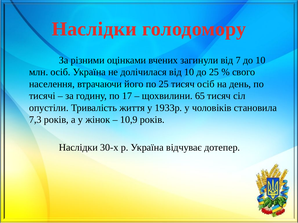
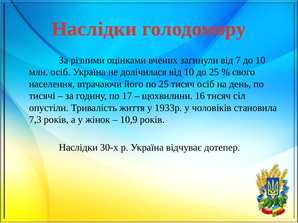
65: 65 -> 16
